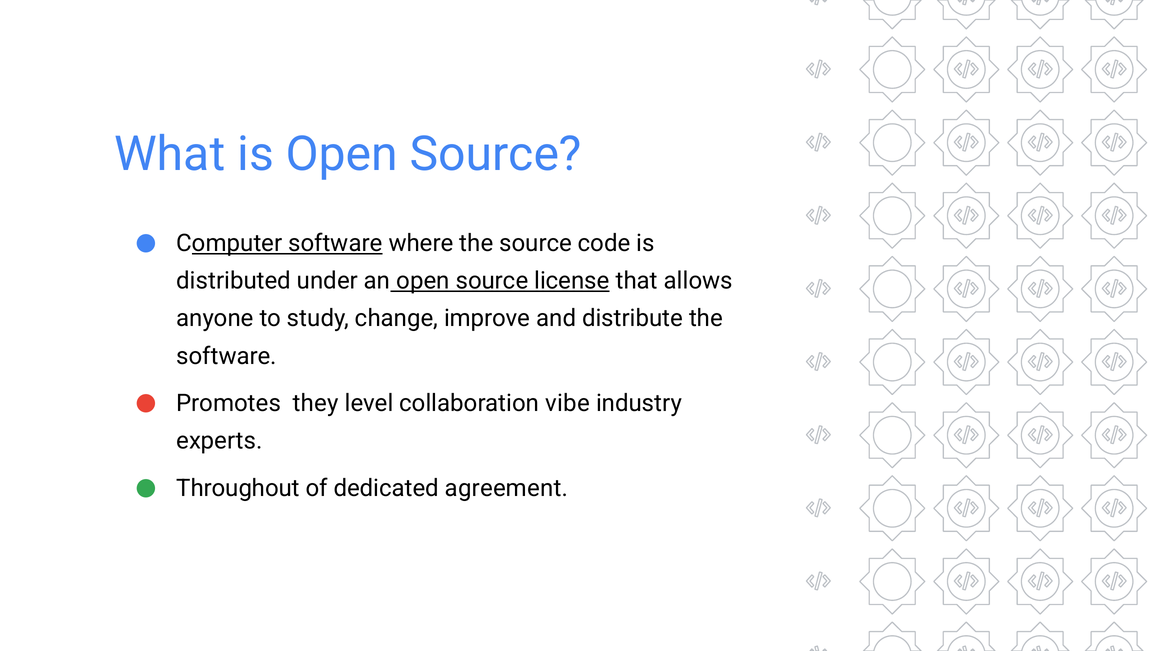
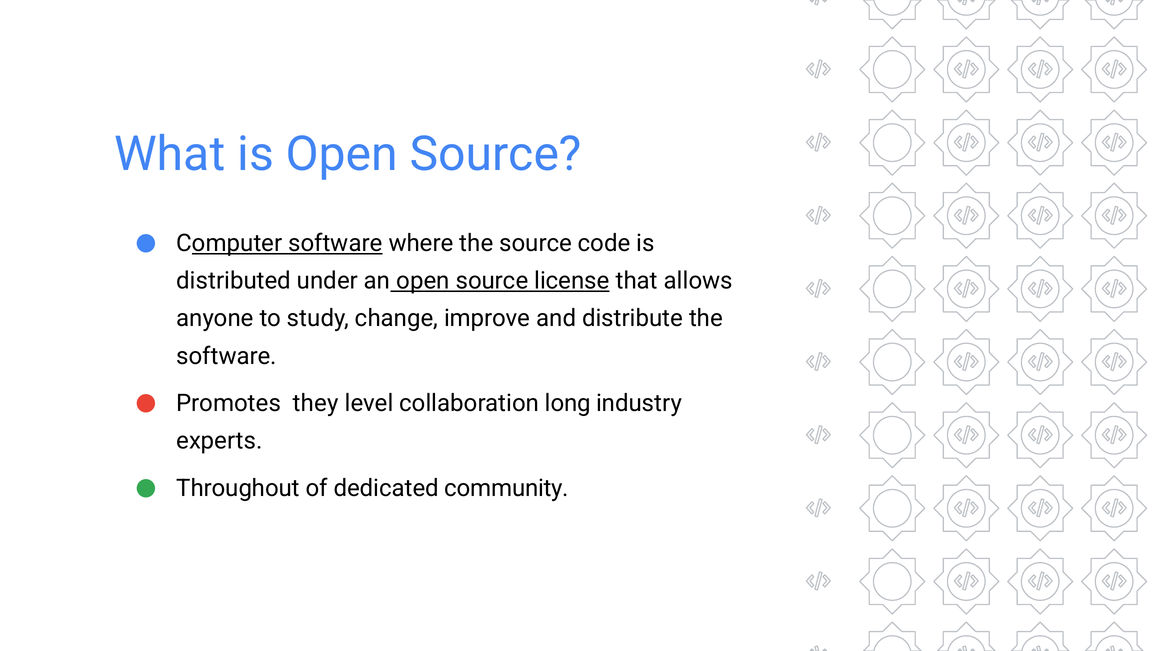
vibe: vibe -> long
agreement: agreement -> community
